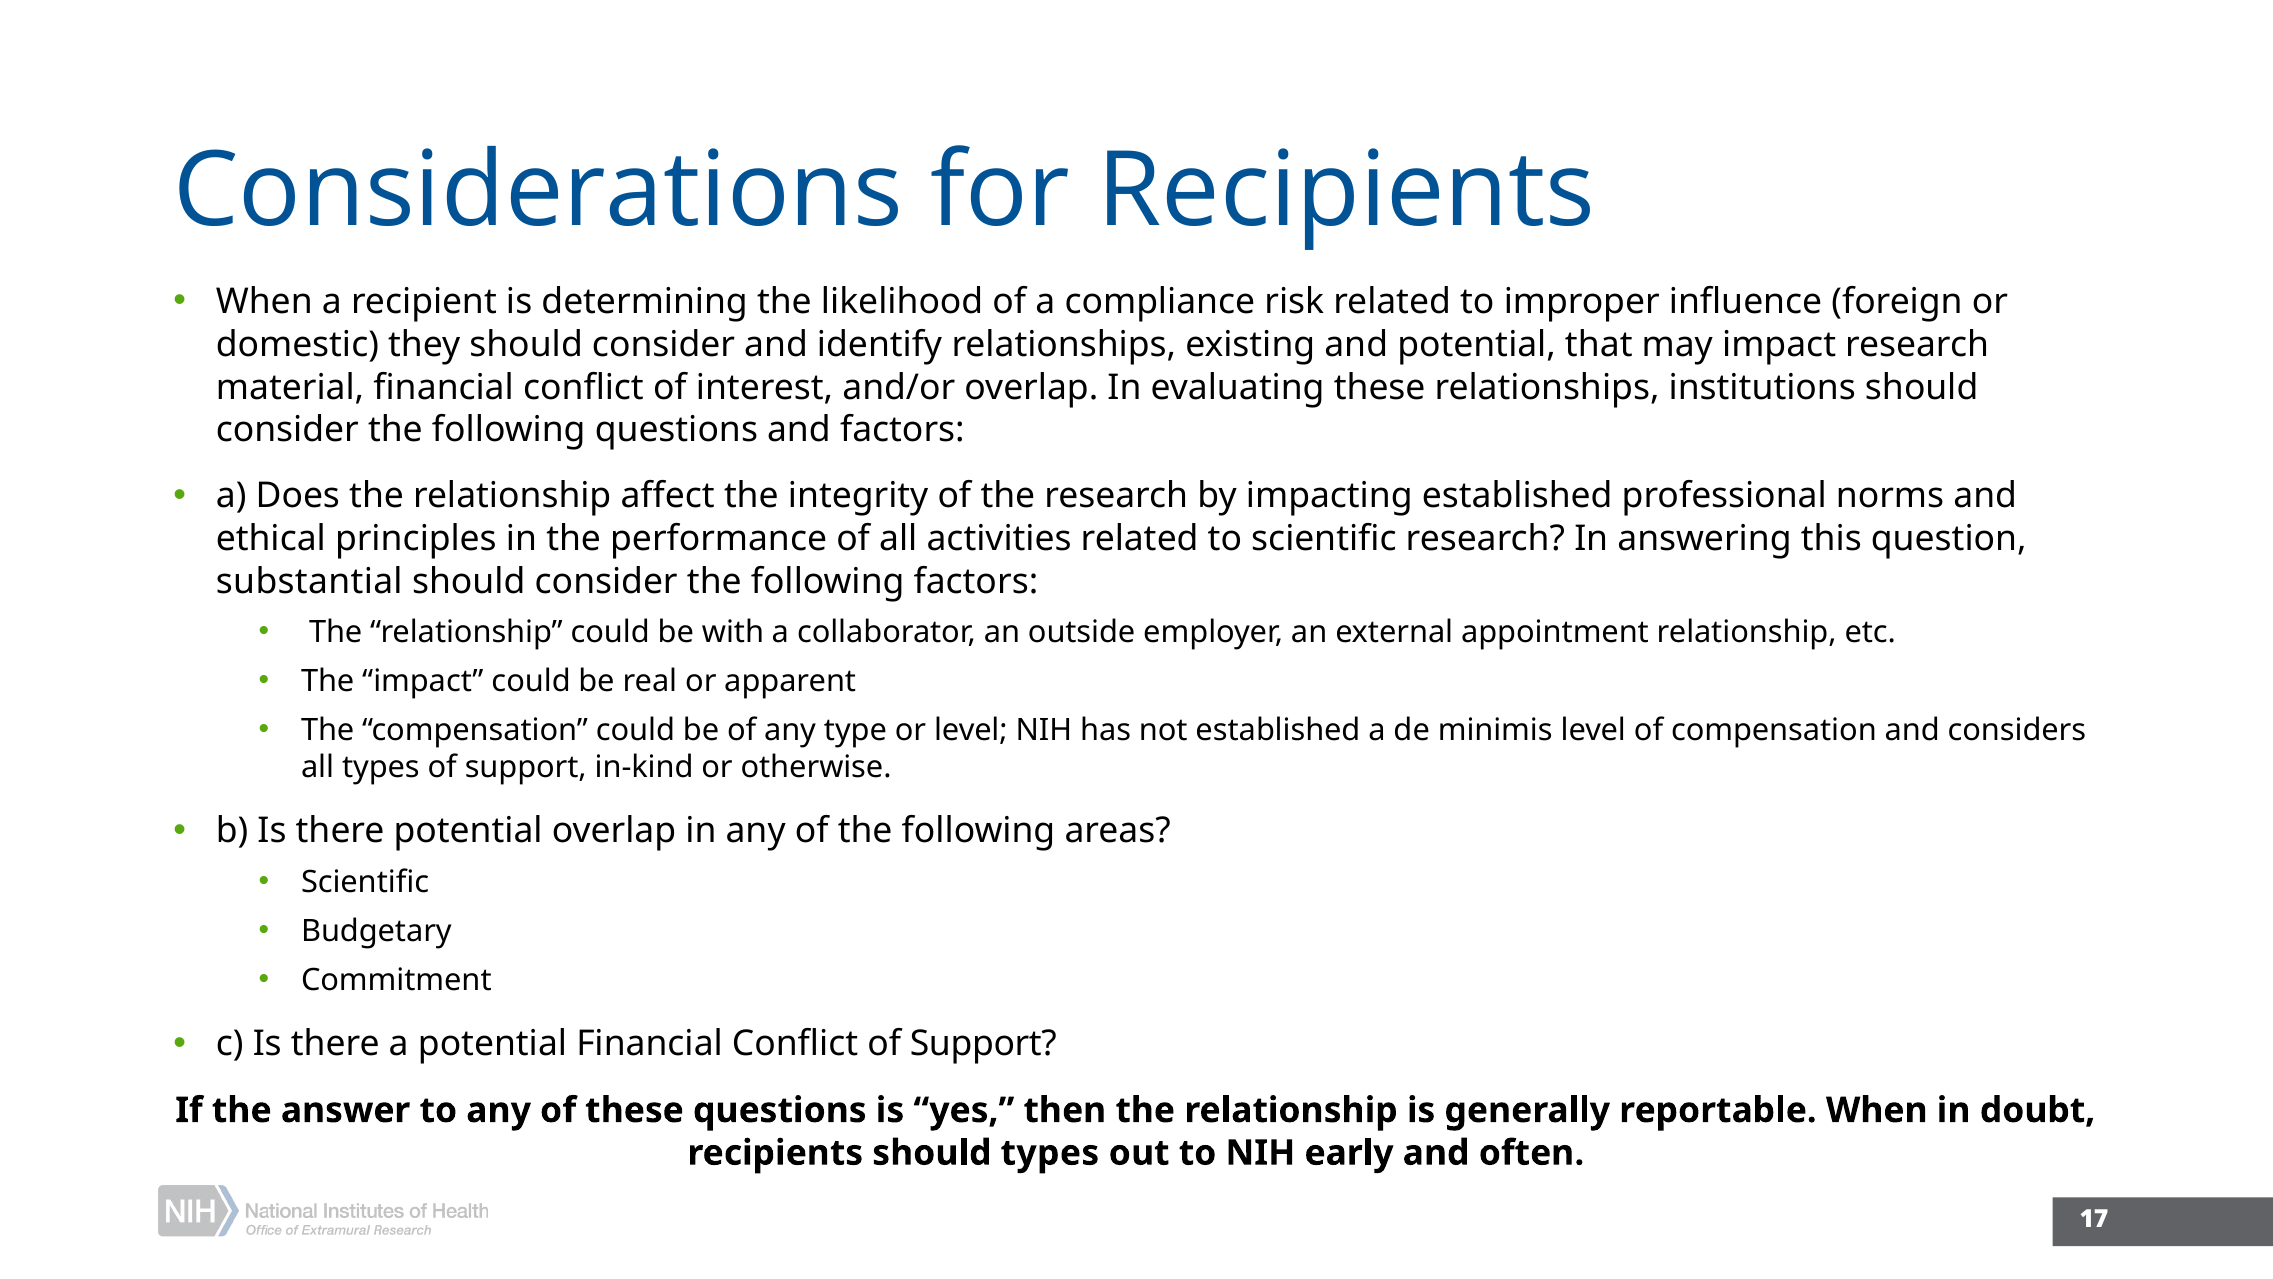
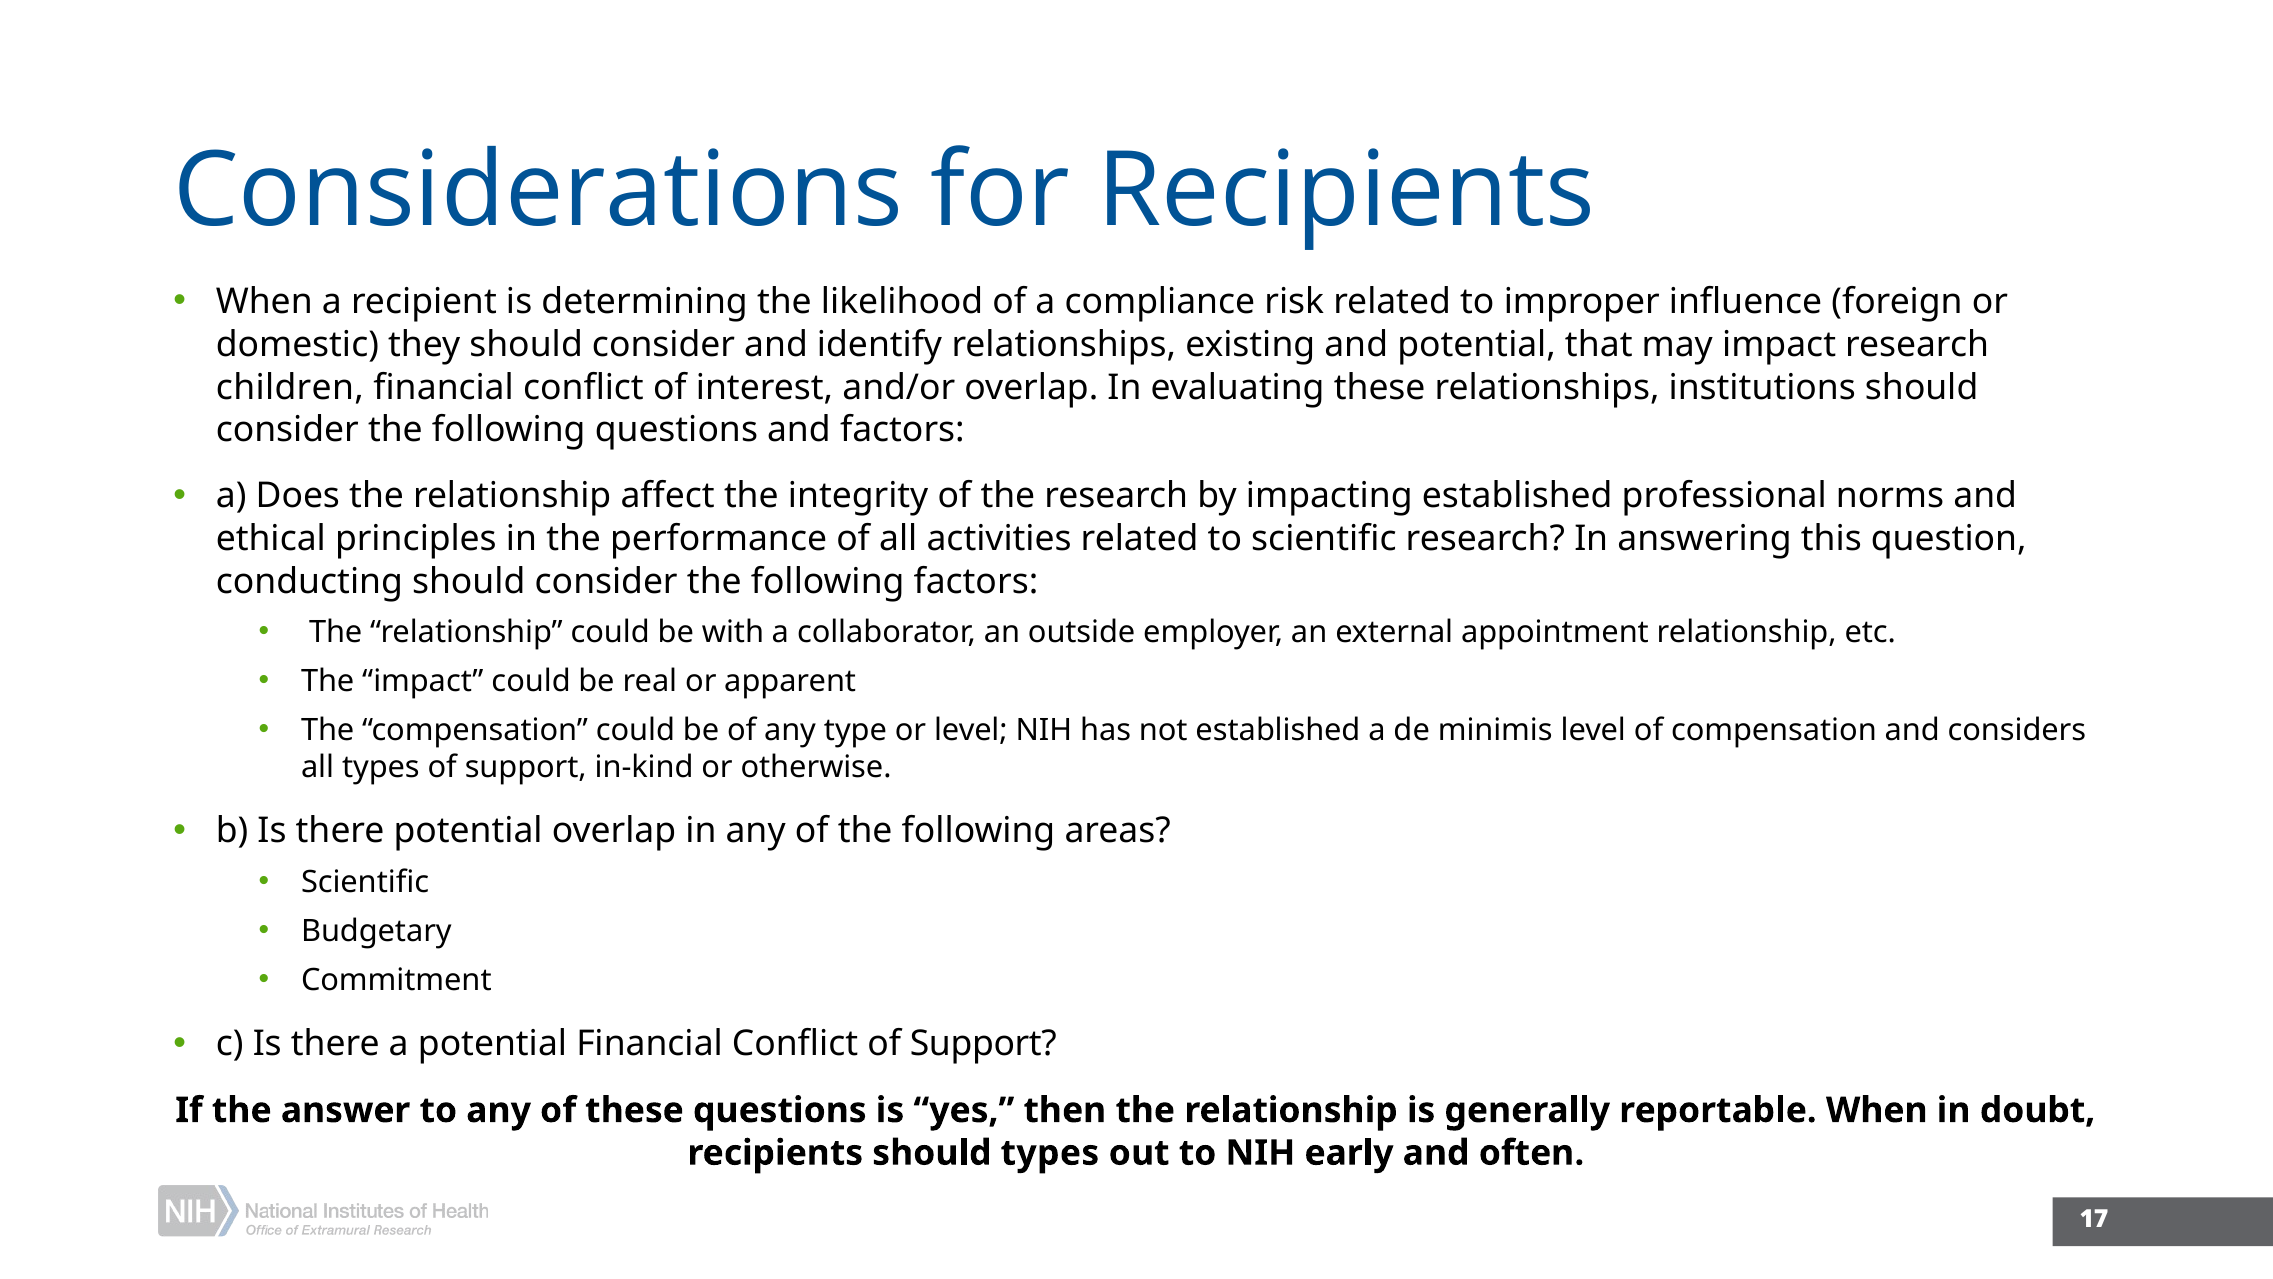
material: material -> children
substantial: substantial -> conducting
